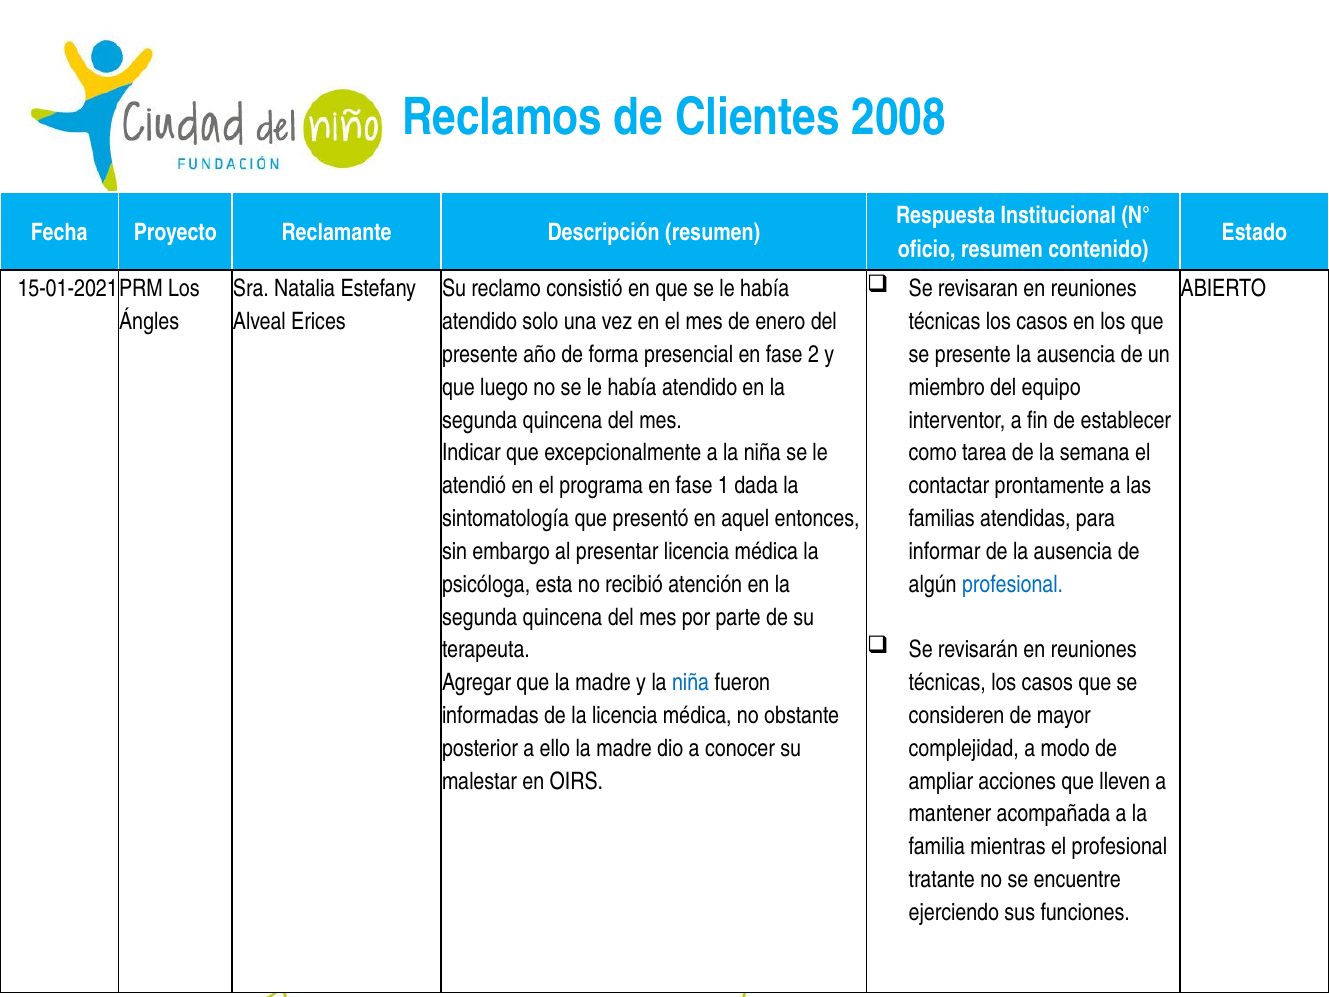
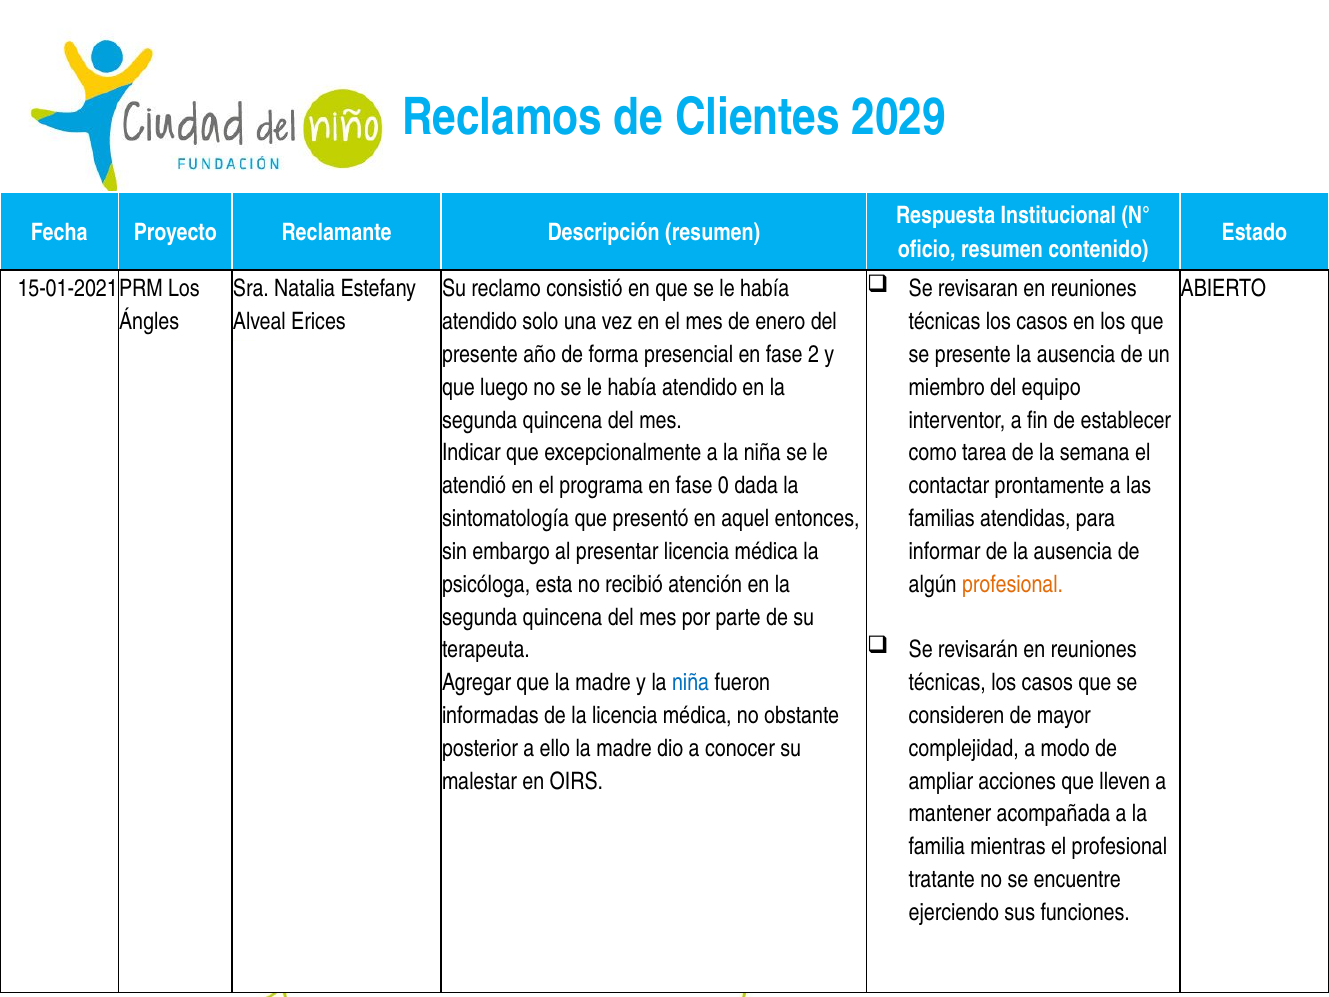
2008: 2008 -> 2029
1: 1 -> 0
profesional at (1013, 584) colour: blue -> orange
